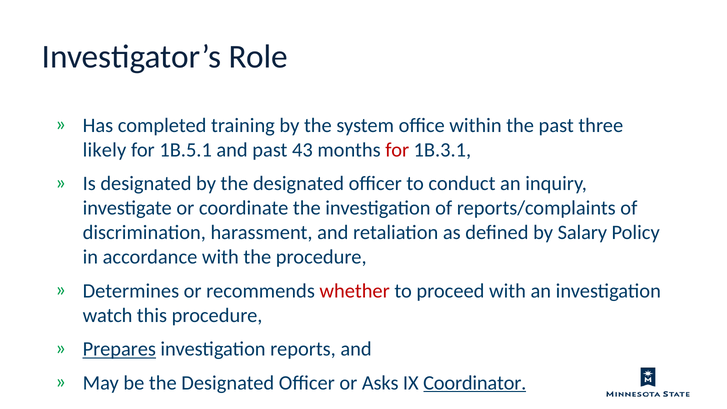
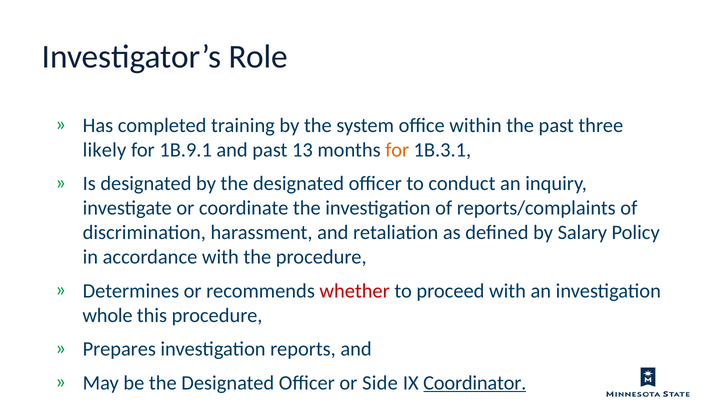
1B.5.1: 1B.5.1 -> 1B.9.1
43: 43 -> 13
for at (397, 150) colour: red -> orange
watch: watch -> whole
Prepares underline: present -> none
Asks: Asks -> Side
